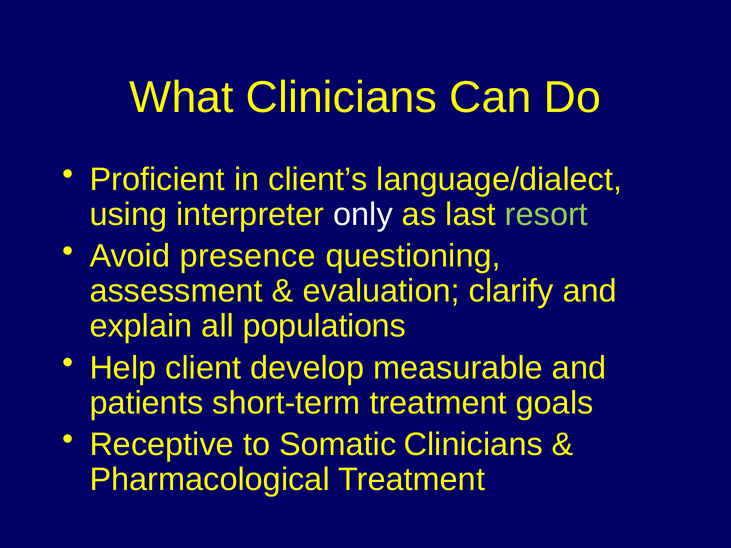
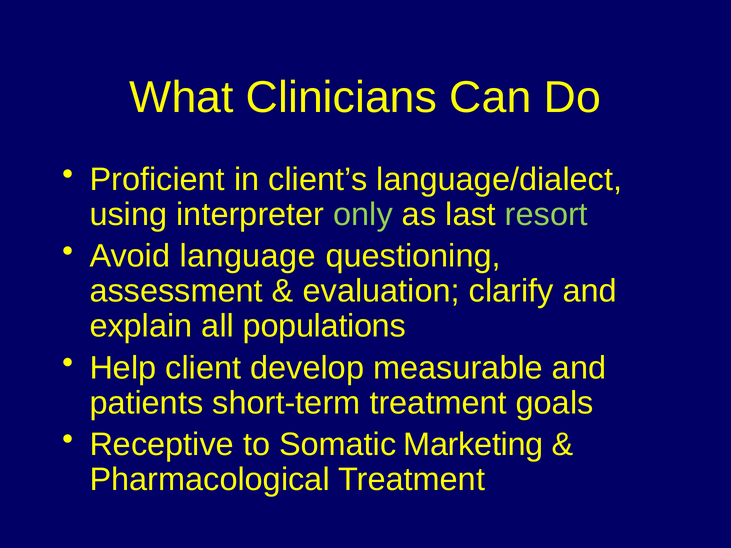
only colour: white -> light green
presence: presence -> language
Somatic Clinicians: Clinicians -> Marketing
